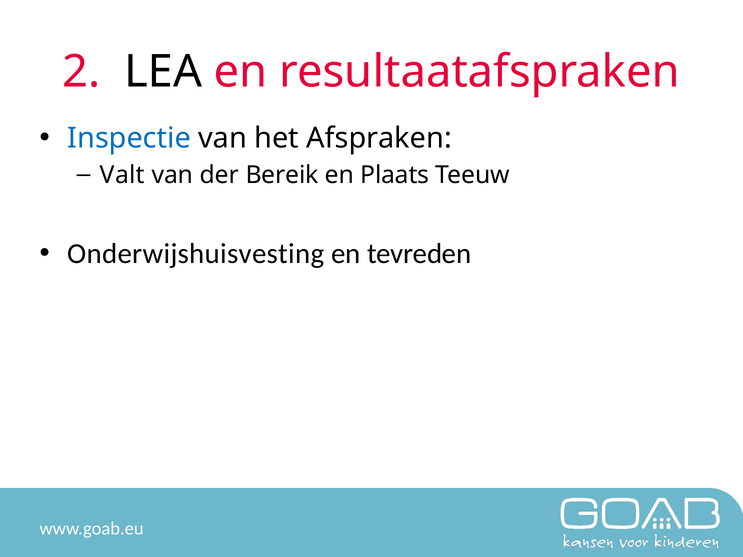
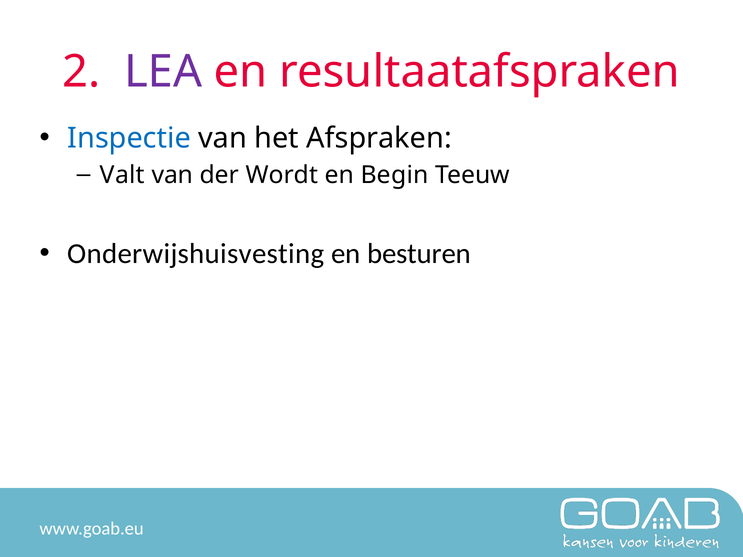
LEA colour: black -> purple
Bereik: Bereik -> Wordt
Plaats: Plaats -> Begin
tevreden: tevreden -> besturen
